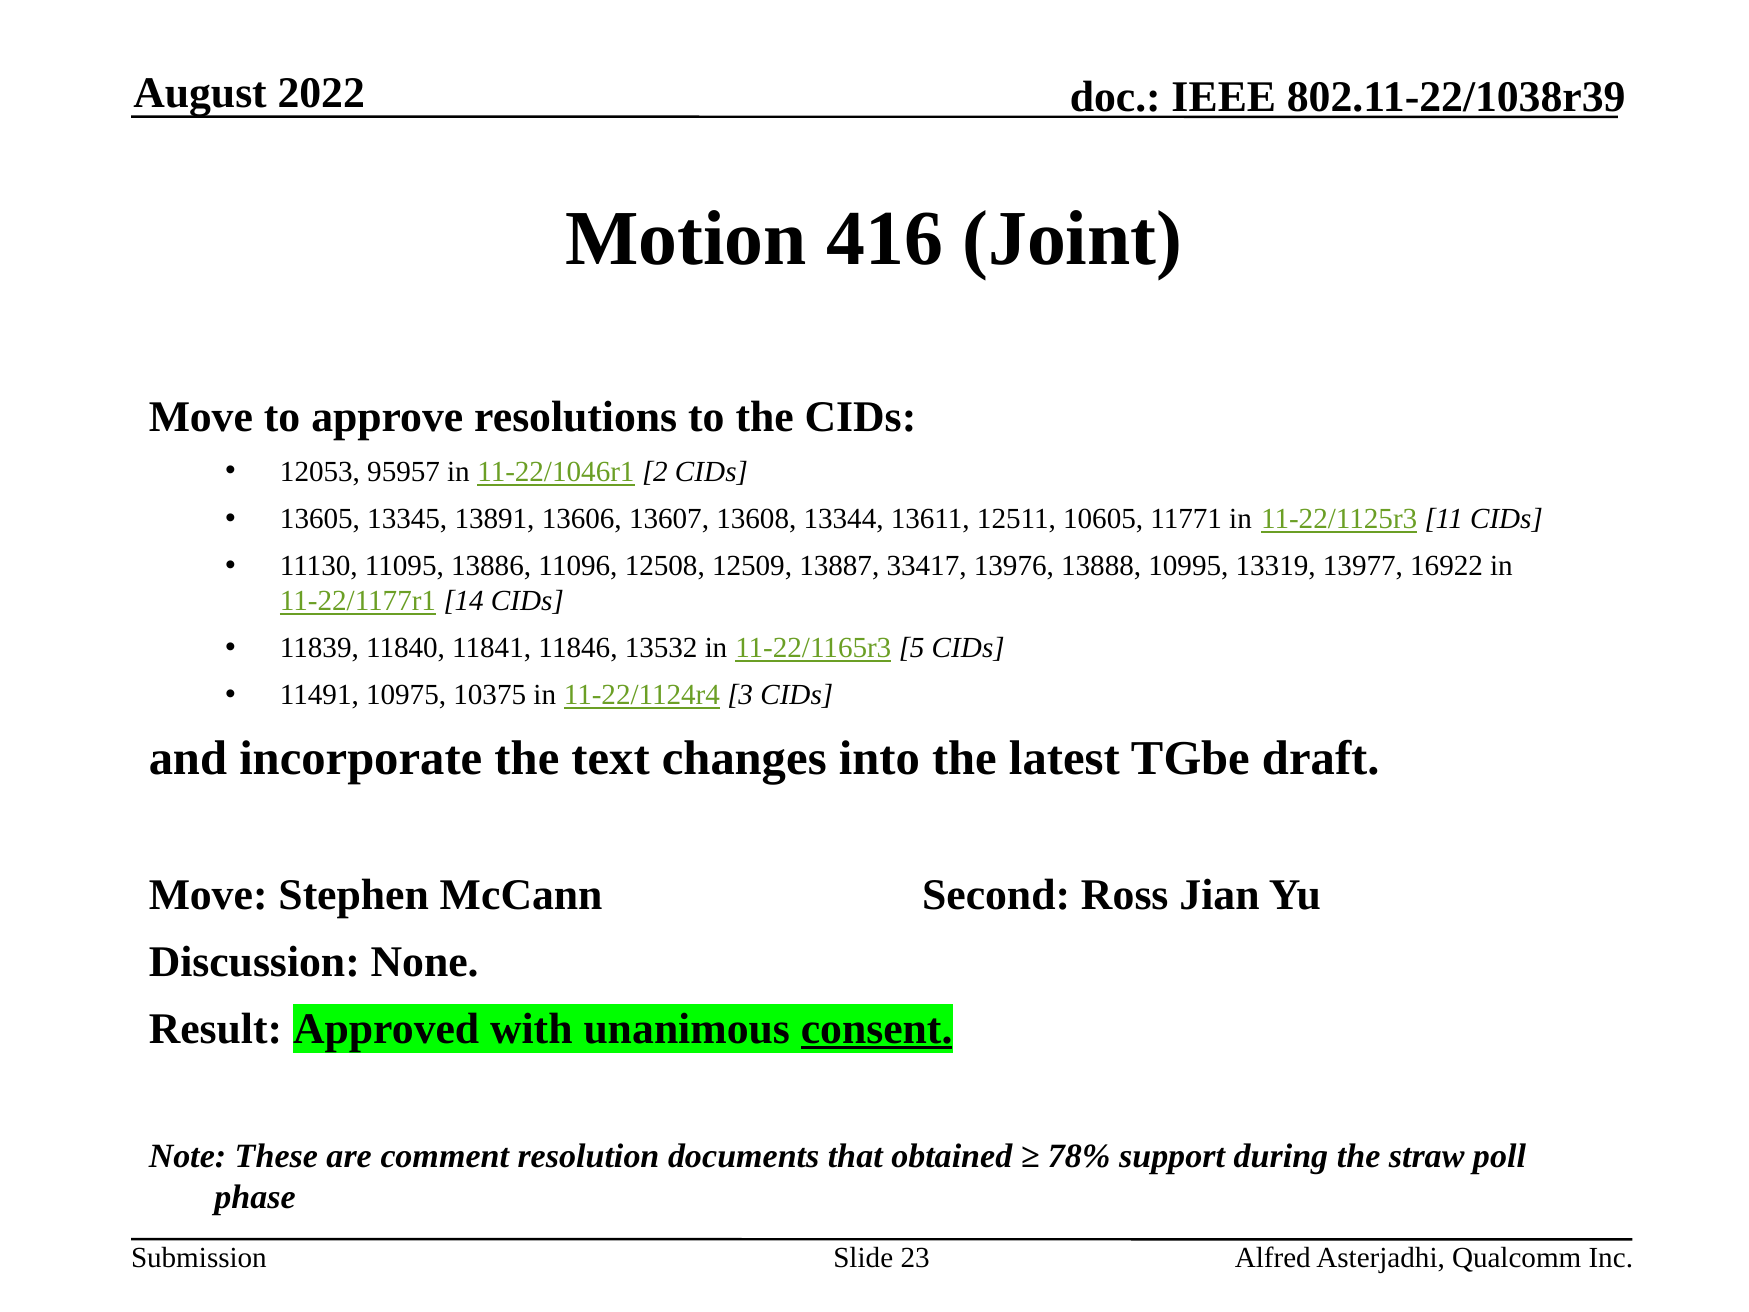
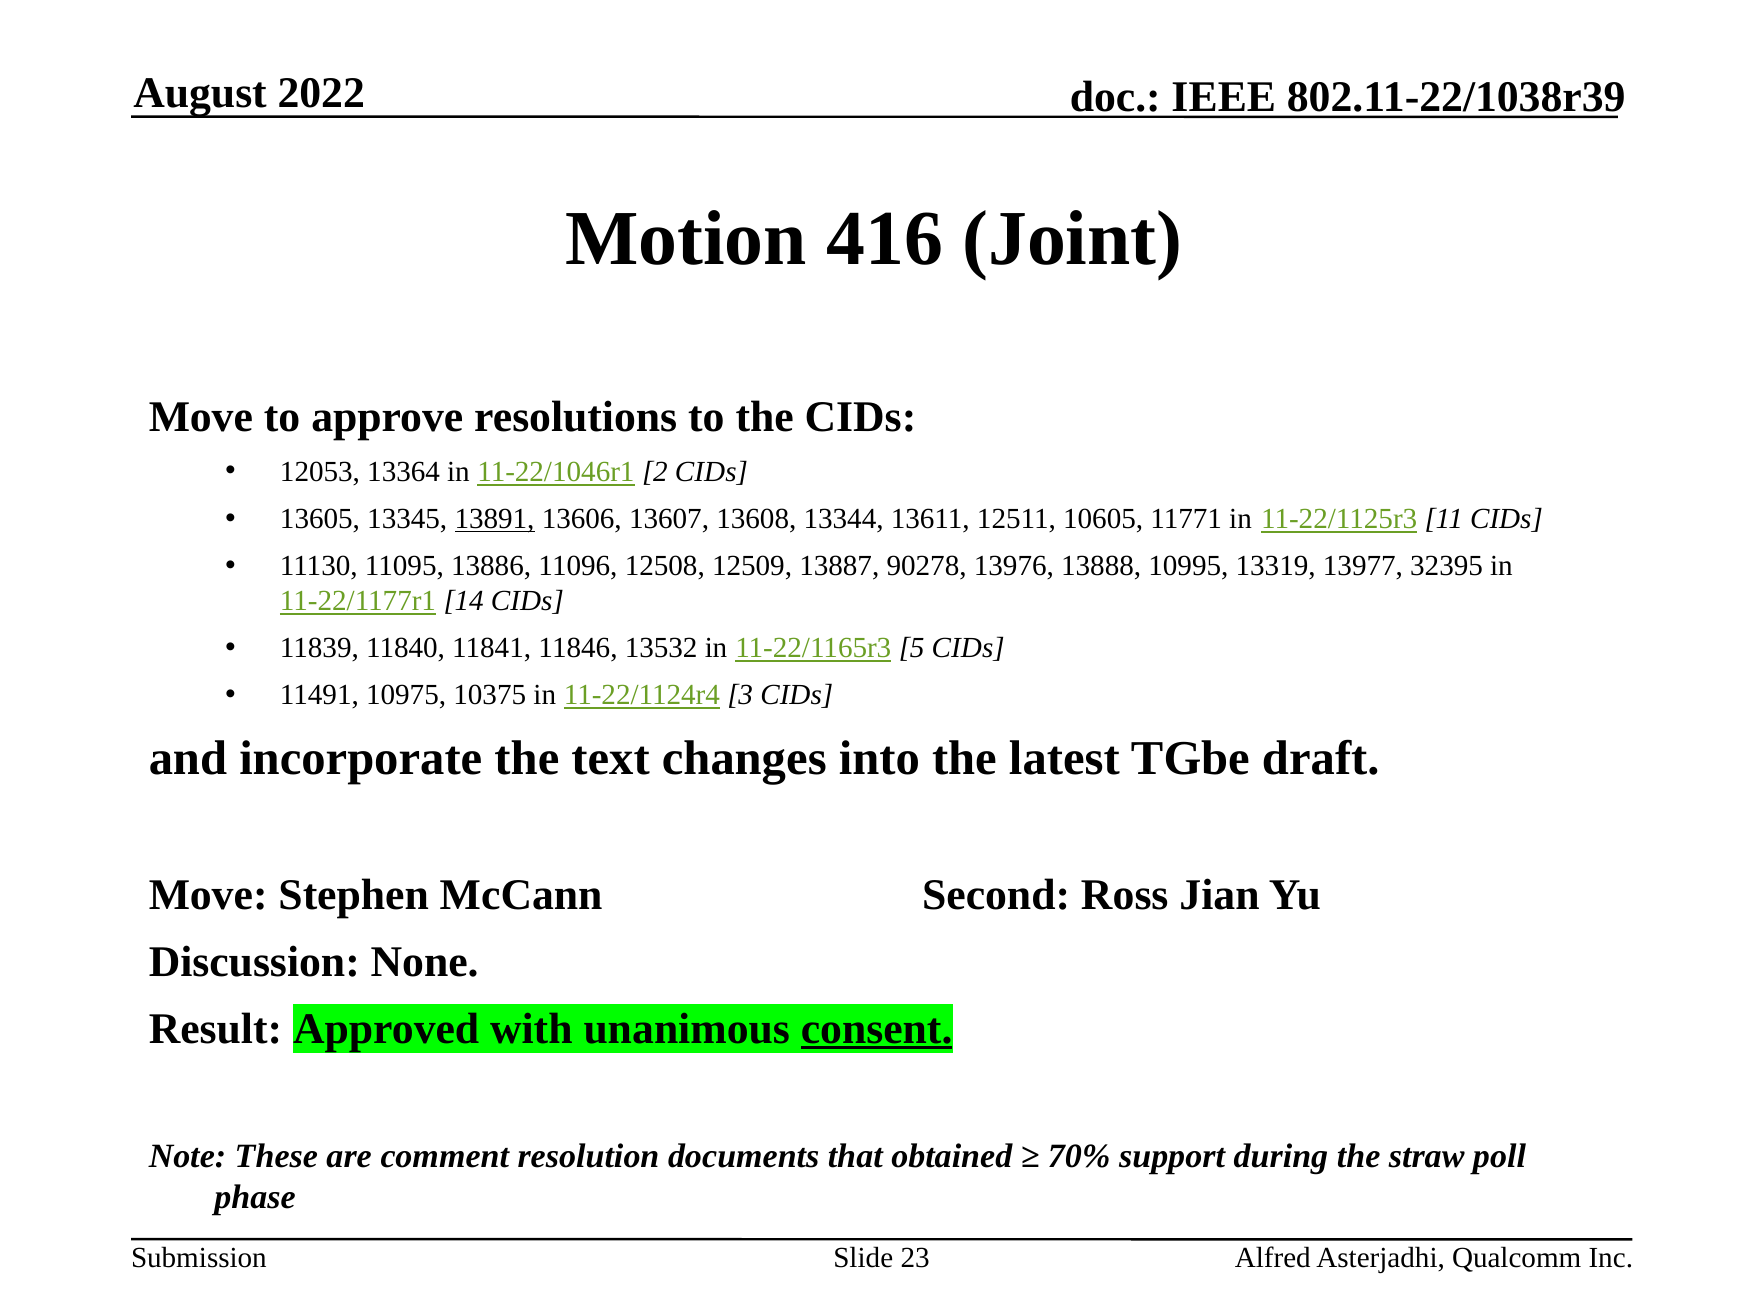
95957: 95957 -> 13364
13891 underline: none -> present
33417: 33417 -> 90278
16922: 16922 -> 32395
78%: 78% -> 70%
